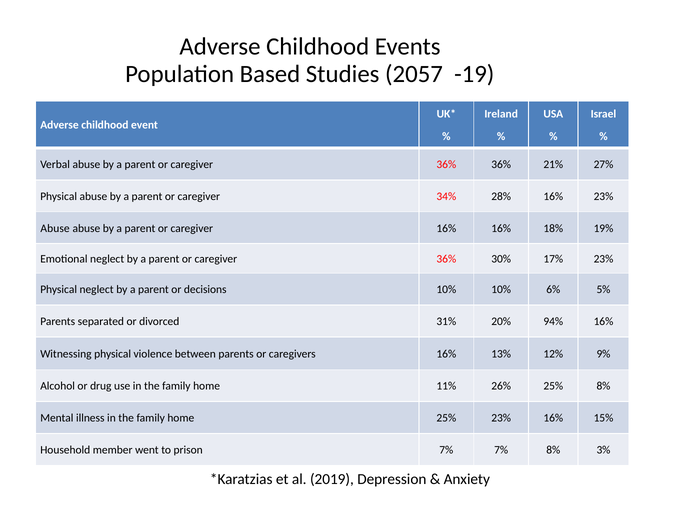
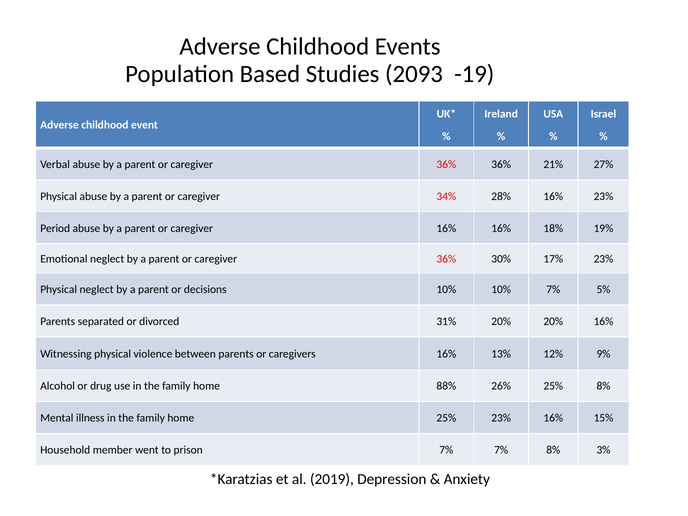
2057: 2057 -> 2093
Abuse at (55, 228): Abuse -> Period
10% 6%: 6% -> 7%
20% 94%: 94% -> 20%
11%: 11% -> 88%
